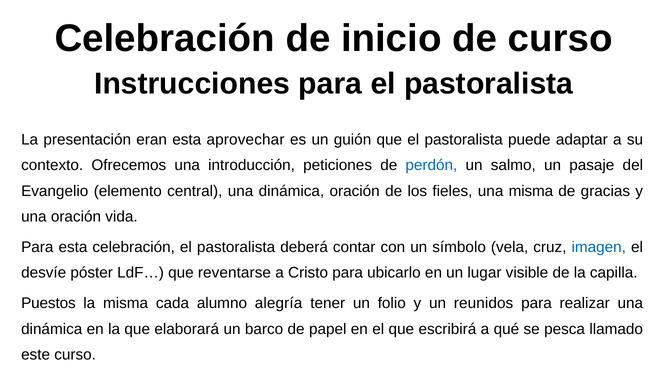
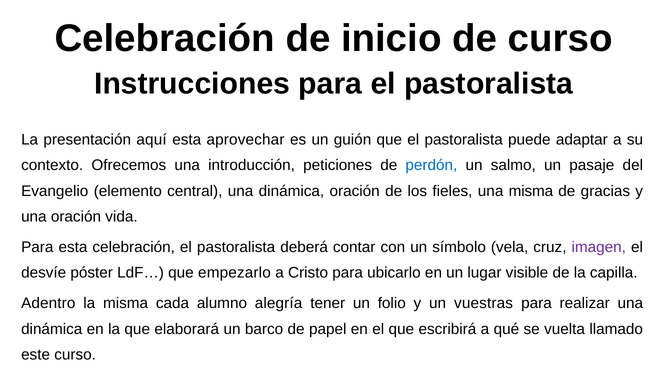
eran: eran -> aquí
imagen colour: blue -> purple
reventarse: reventarse -> empezarlo
Puestos: Puestos -> Adentro
reunidos: reunidos -> vuestras
pesca: pesca -> vuelta
